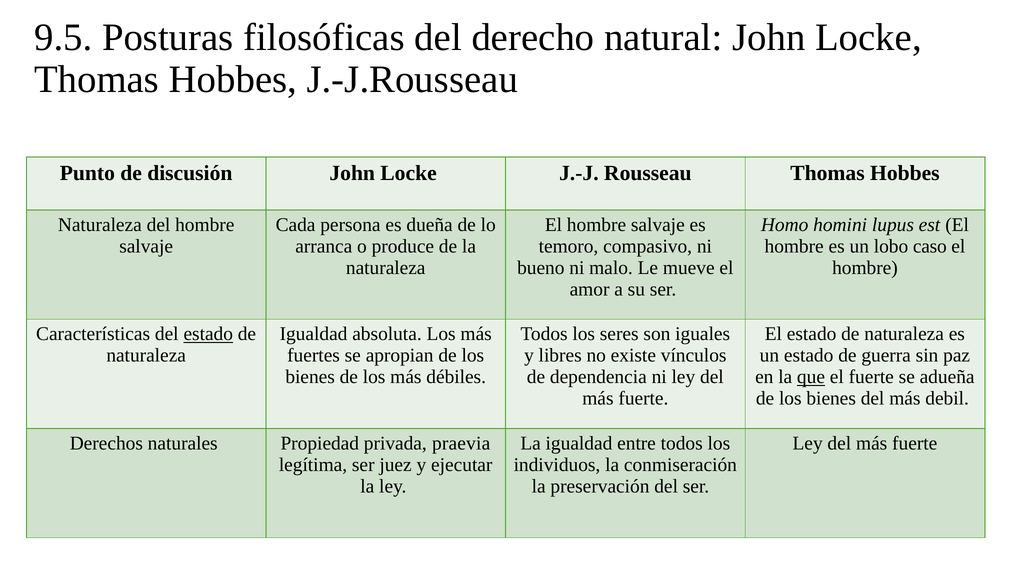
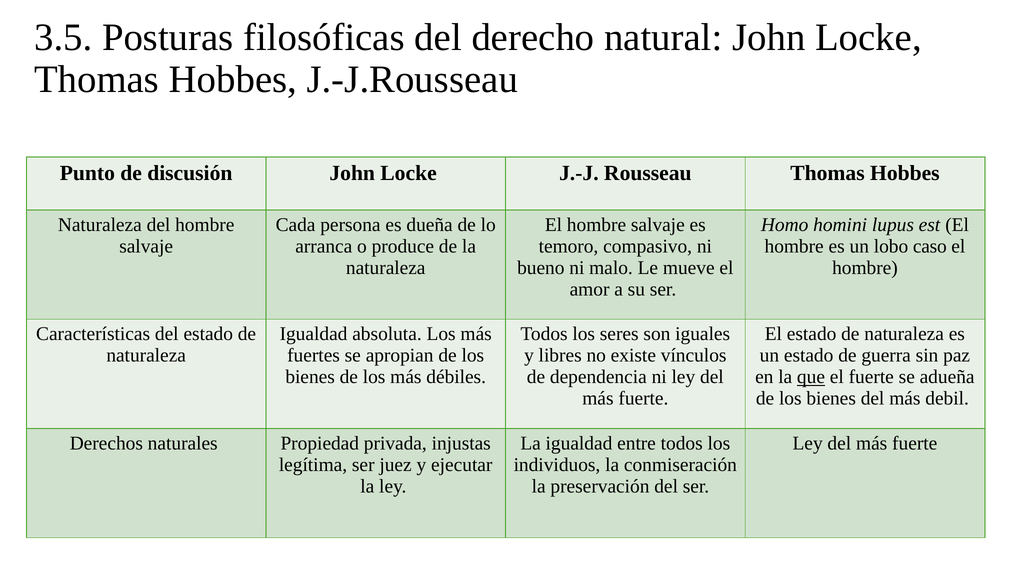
9.5: 9.5 -> 3.5
estado at (208, 334) underline: present -> none
praevia: praevia -> injustas
